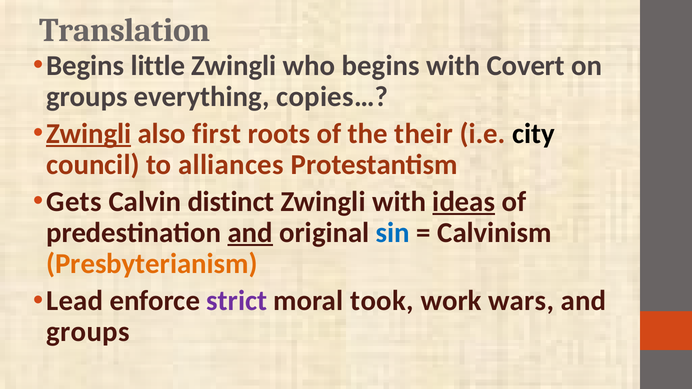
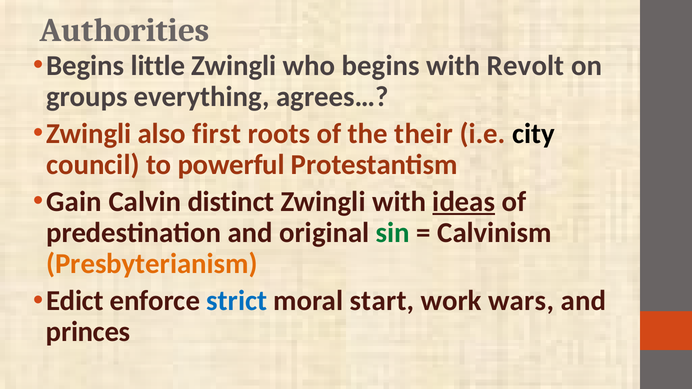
Translation: Translation -> Authorities
Covert: Covert -> Revolt
copies…: copies… -> agrees…
Zwingli at (89, 134) underline: present -> none
alliances: alliances -> powerful
Gets: Gets -> Gain
and at (250, 233) underline: present -> none
sin colour: blue -> green
Lead: Lead -> Edict
strict colour: purple -> blue
took: took -> start
groups at (88, 332): groups -> princes
